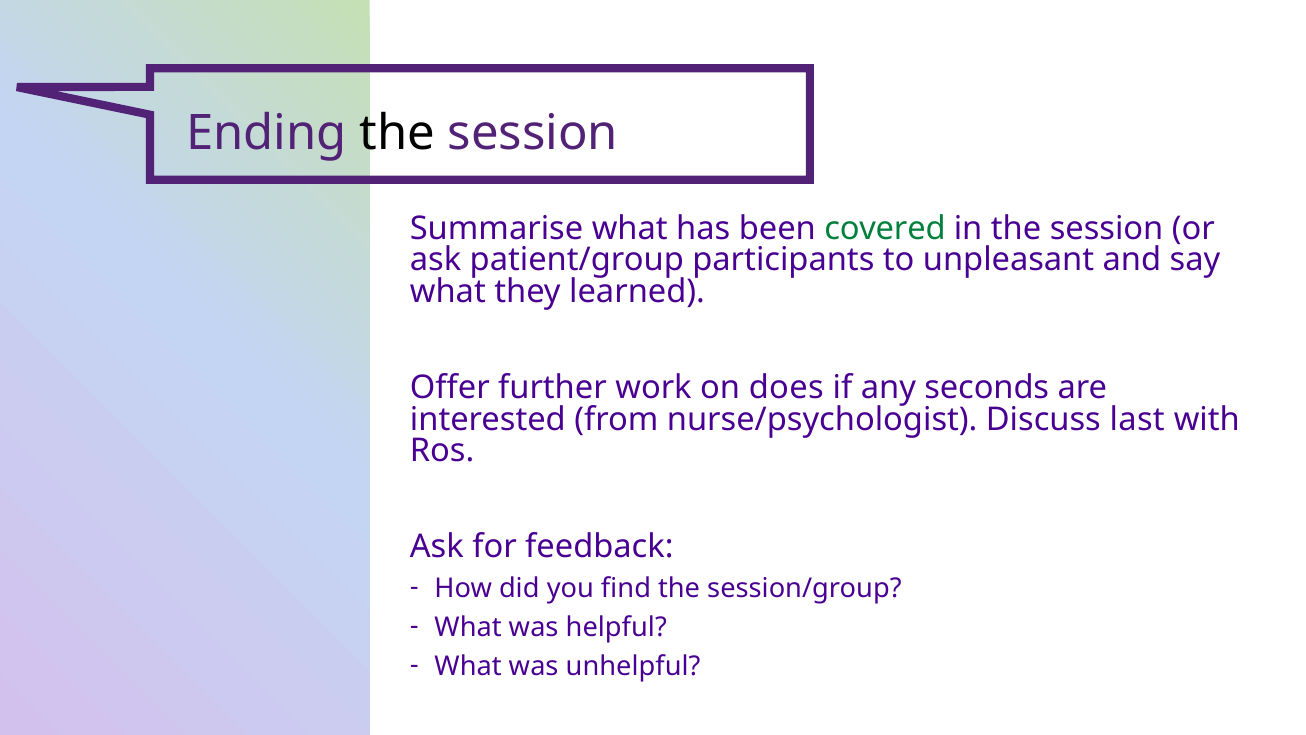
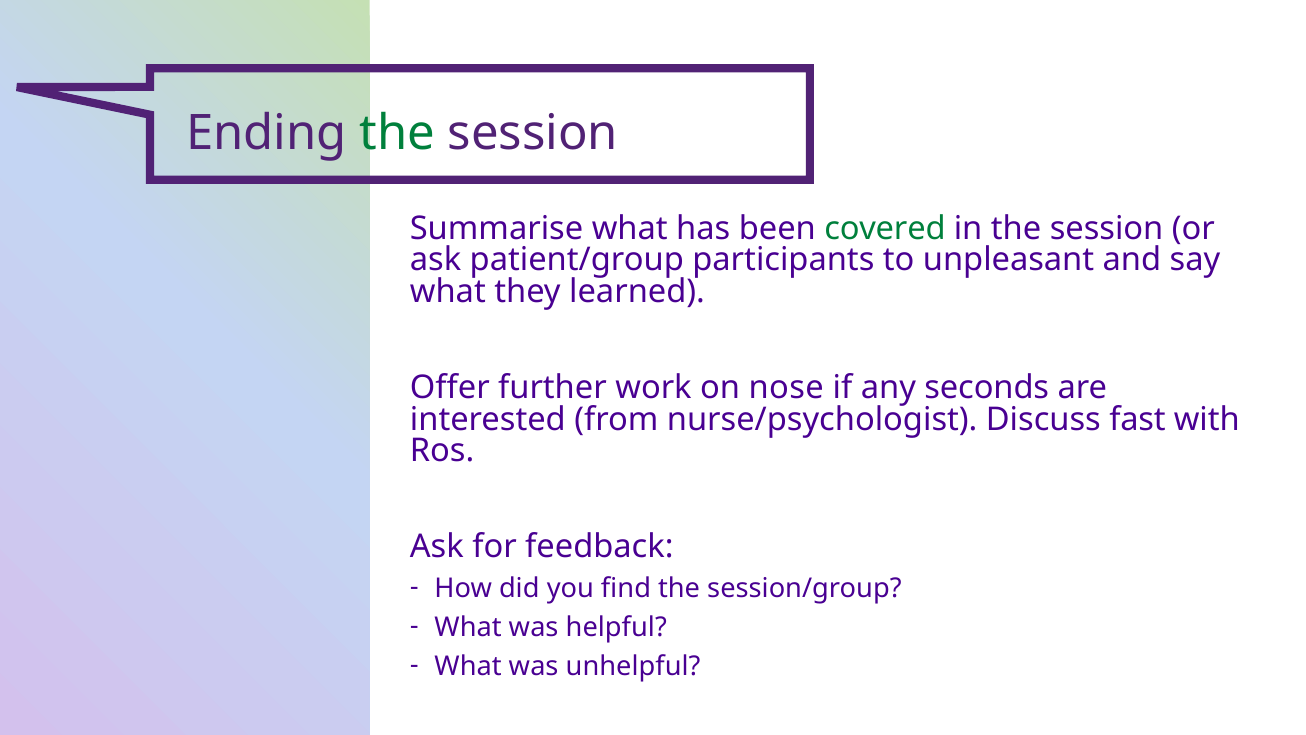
the at (397, 133) colour: black -> green
does: does -> nose
last: last -> fast
